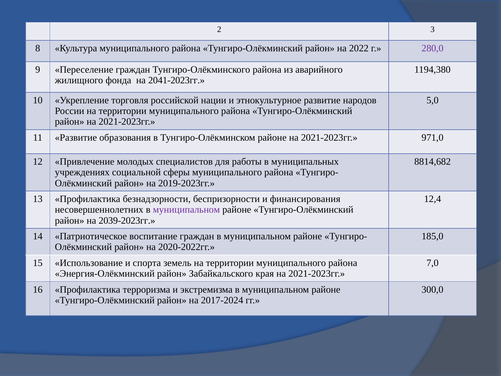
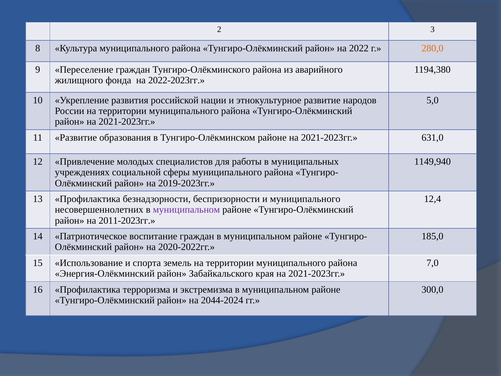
280,0 colour: purple -> orange
2041-2023гг: 2041-2023гг -> 2022-2023гг
торговля: торговля -> развития
971,0: 971,0 -> 631,0
8814,682: 8814,682 -> 1149,940
и финансирования: финансирования -> муниципального
2039-2023гг: 2039-2023гг -> 2011-2023гг
2017-2024: 2017-2024 -> 2044-2024
